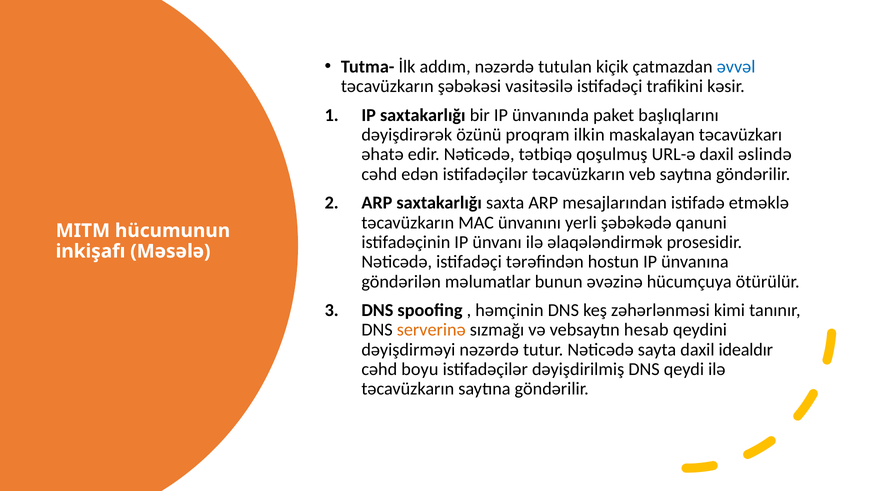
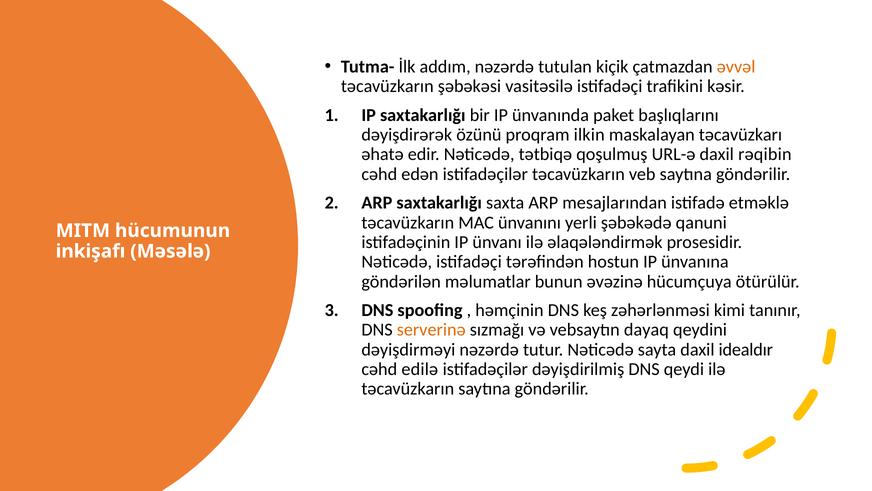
əvvəl colour: blue -> orange
əslində: əslində -> rəqibin
hesab: hesab -> dayaq
boyu: boyu -> edilə
